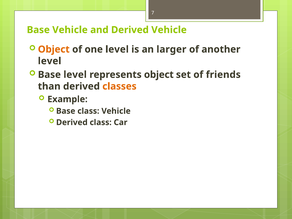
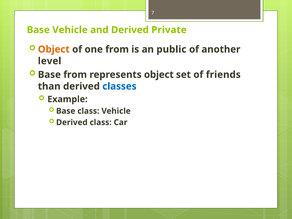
Derived Vehicle: Vehicle -> Private
one level: level -> from
larger: larger -> public
Base level: level -> from
classes colour: orange -> blue
